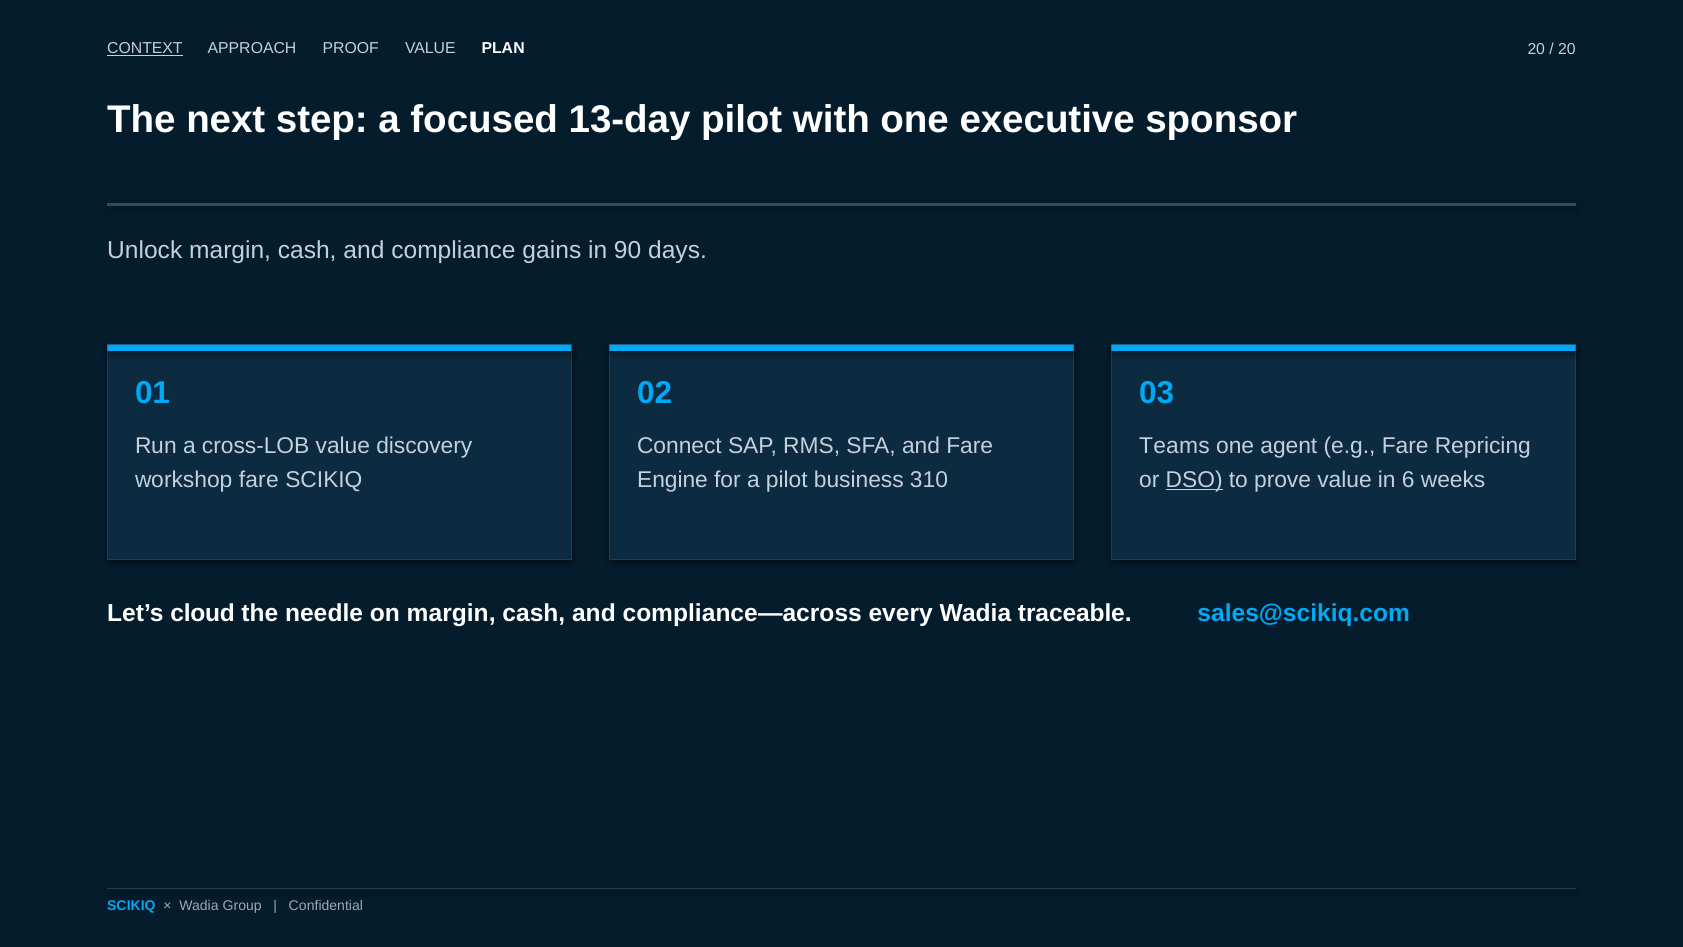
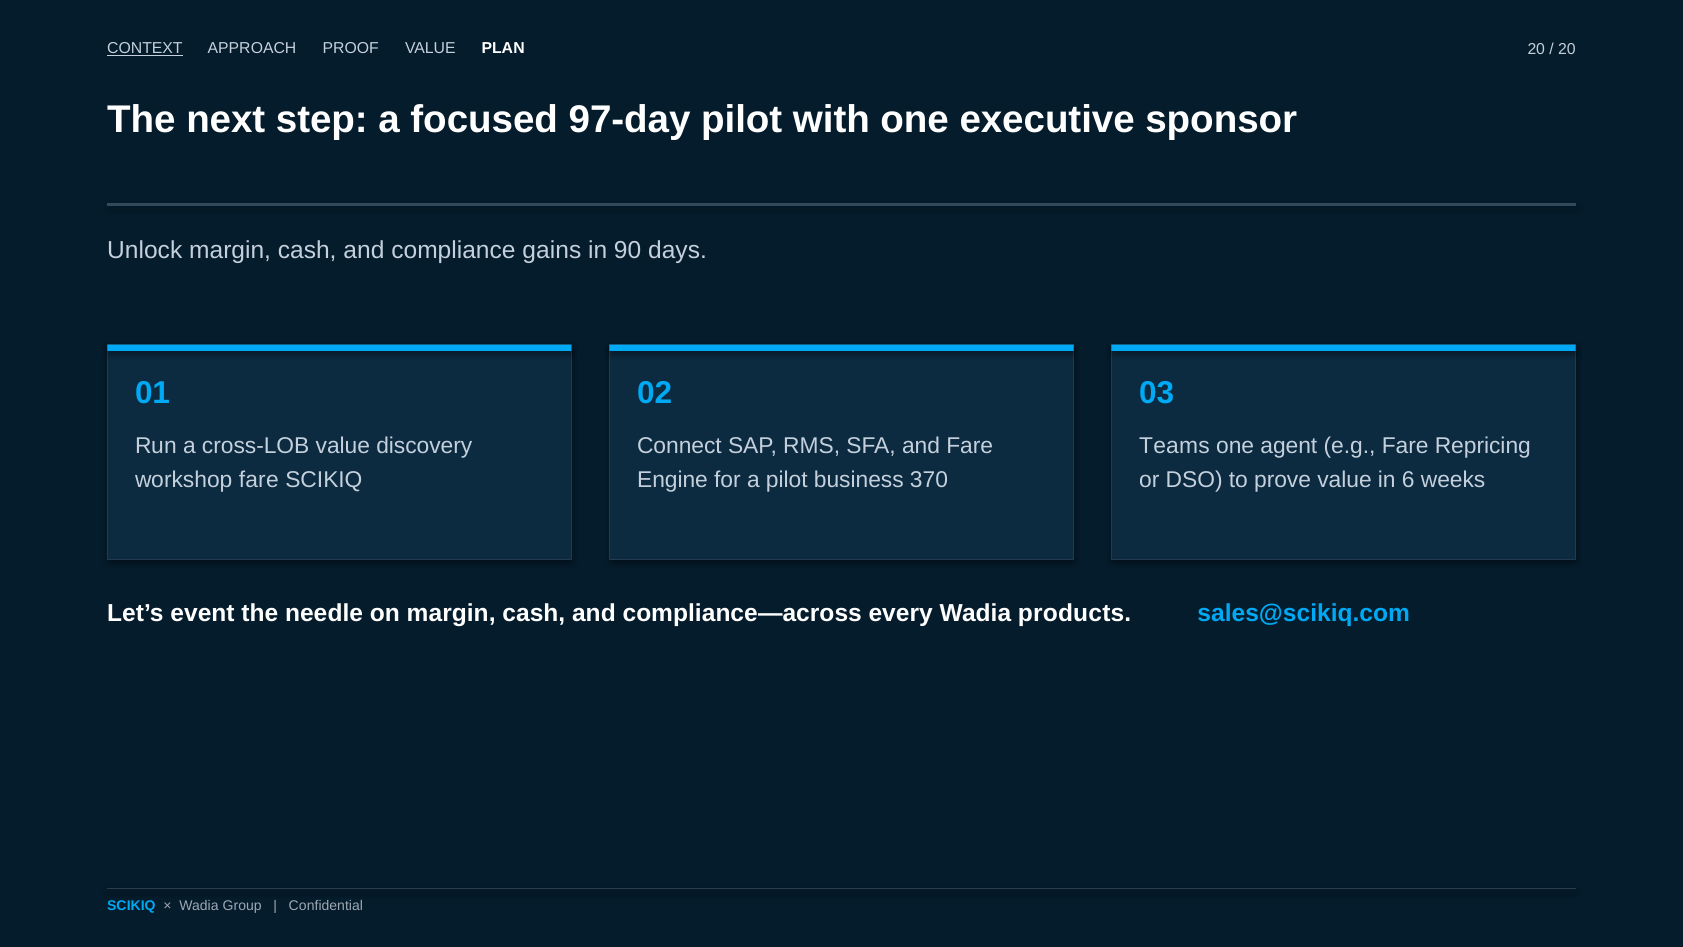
13-day: 13-day -> 97-day
310: 310 -> 370
DSO underline: present -> none
cloud: cloud -> event
traceable: traceable -> products
